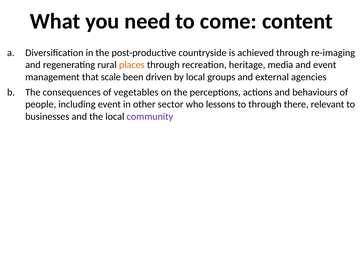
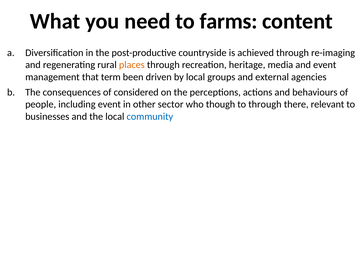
come: come -> farms
scale: scale -> term
vegetables: vegetables -> considered
lessons: lessons -> though
community colour: purple -> blue
